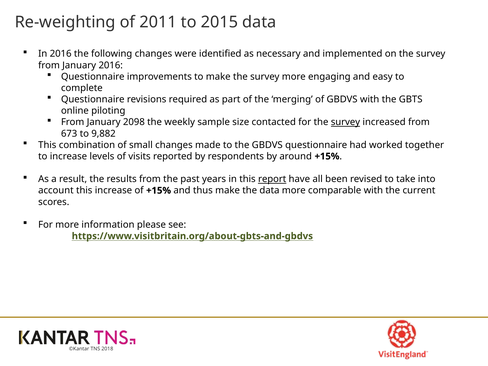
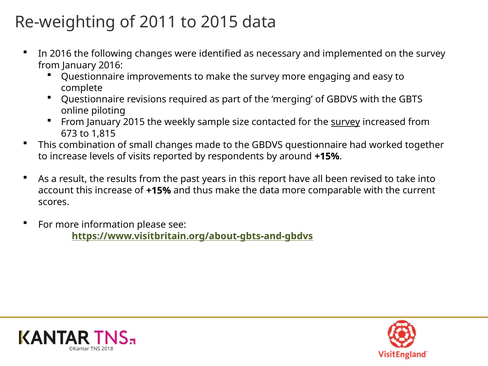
January 2098: 2098 -> 2015
9,882: 9,882 -> 1,815
report underline: present -> none
